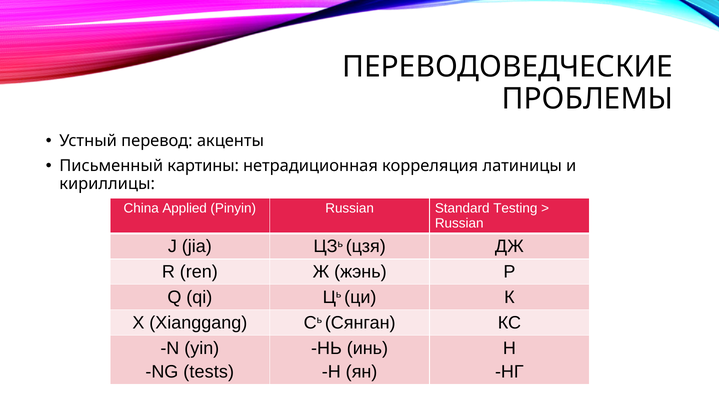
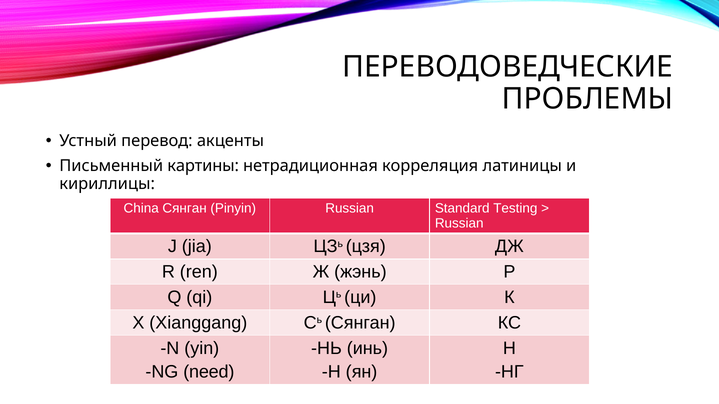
China Applied: Applied -> Сянган
tests: tests -> need
